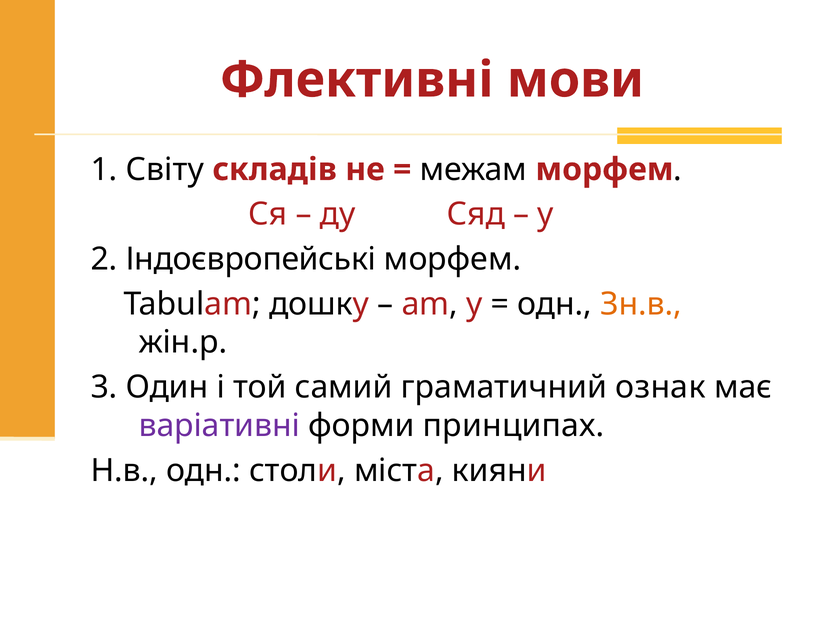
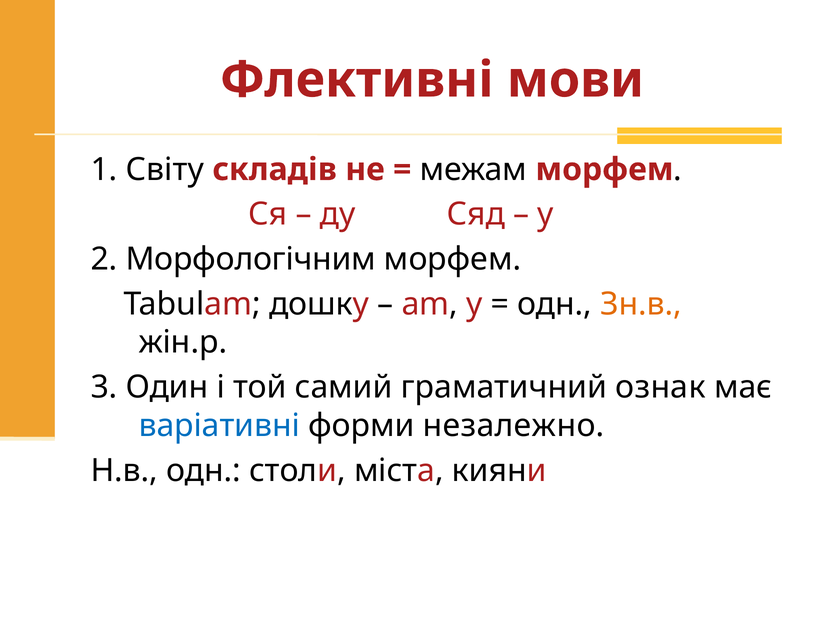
Індоєвропейські: Індоєвропейські -> Морфологічним
варіативні colour: purple -> blue
принципах: принципах -> незалежно
